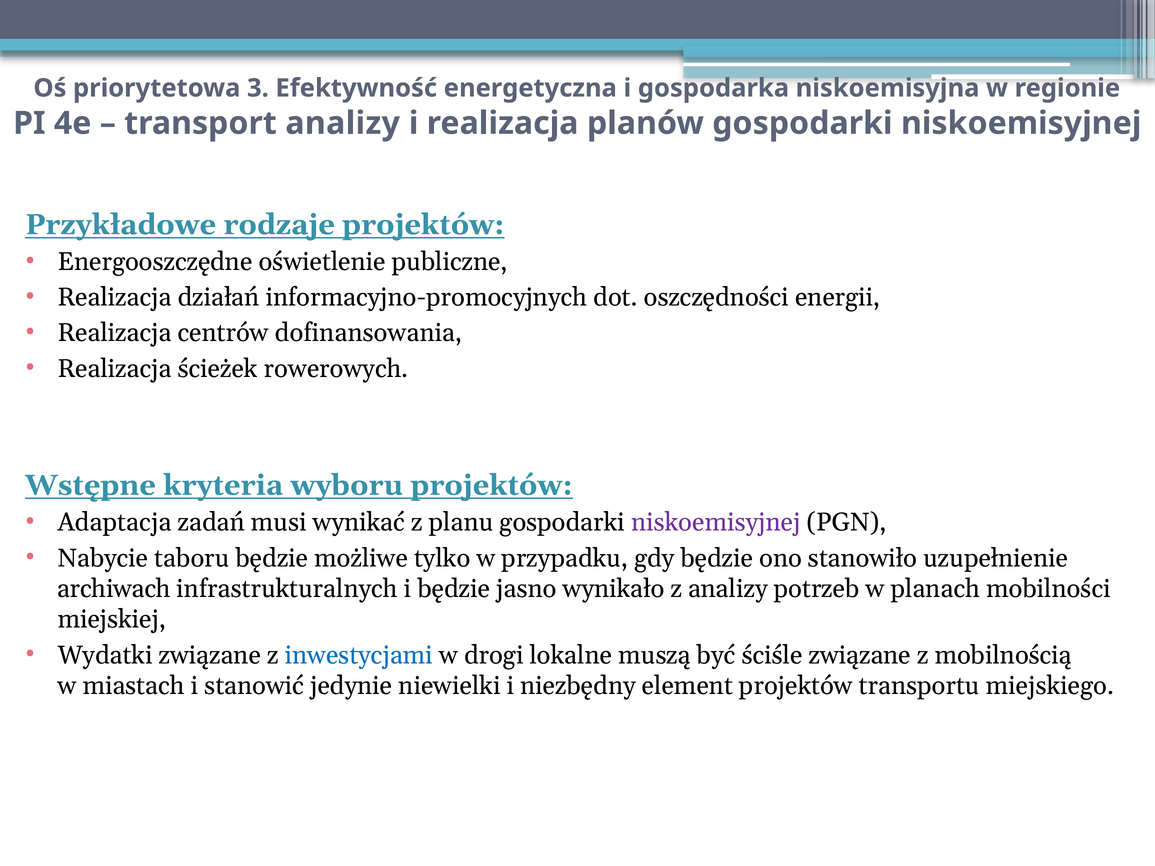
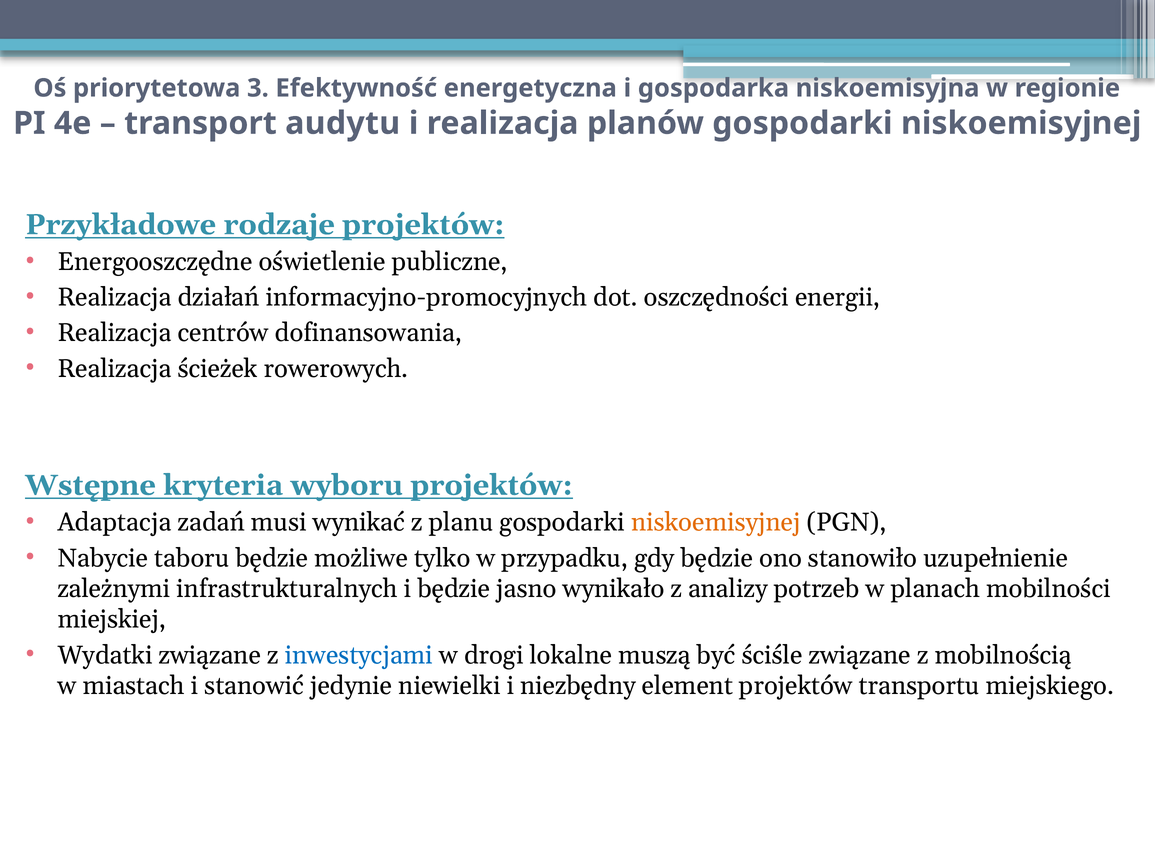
transport analizy: analizy -> audytu
niskoemisyjnej at (716, 523) colour: purple -> orange
archiwach: archiwach -> zależnymi
